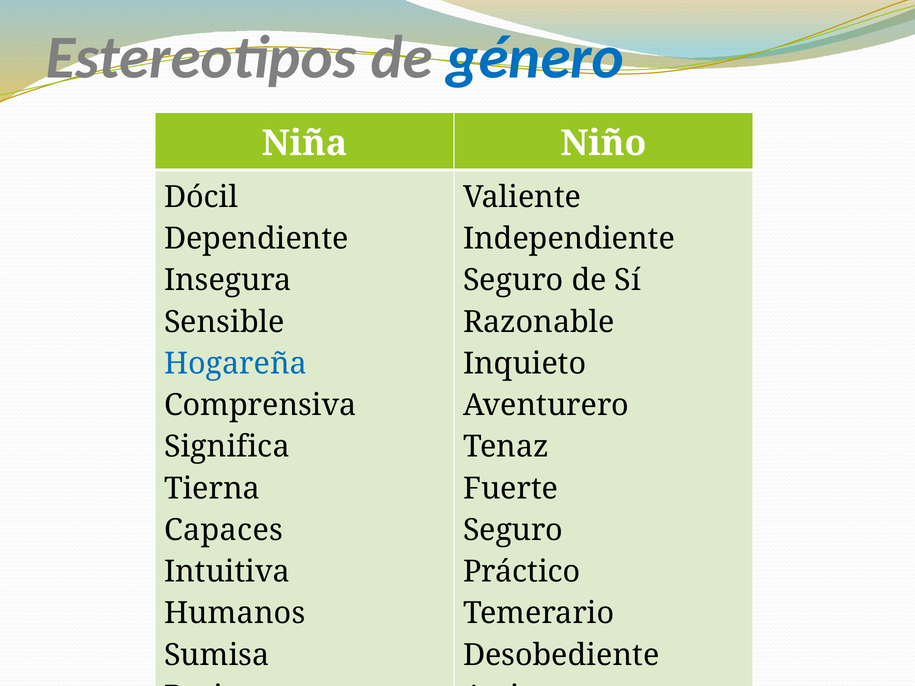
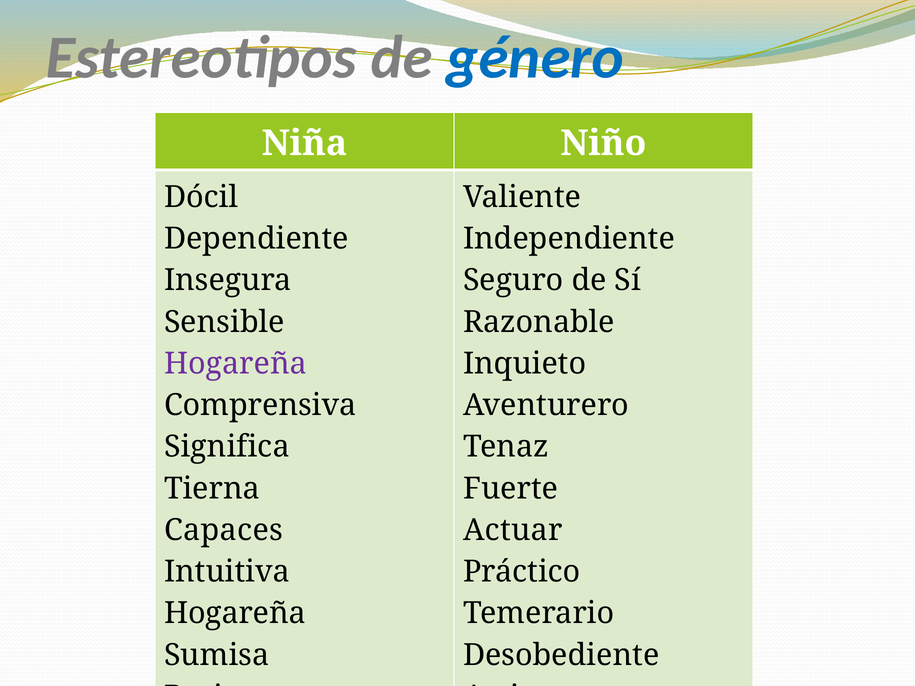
Hogareña at (235, 364) colour: blue -> purple
Seguro at (513, 530): Seguro -> Actuar
Humanos at (235, 614): Humanos -> Hogareña
